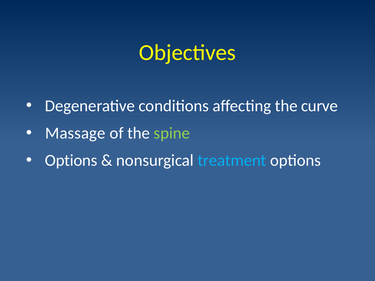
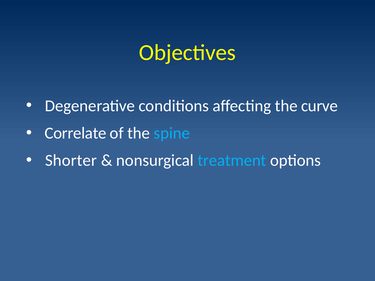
Massage: Massage -> Correlate
spine colour: light green -> light blue
Options at (71, 161): Options -> Shorter
